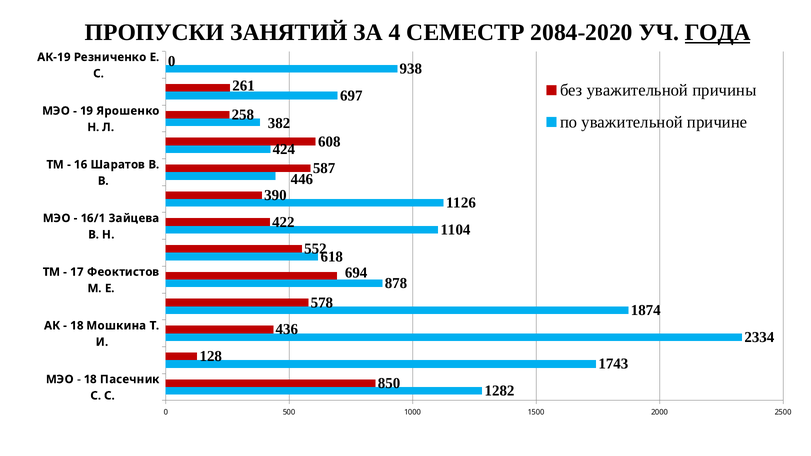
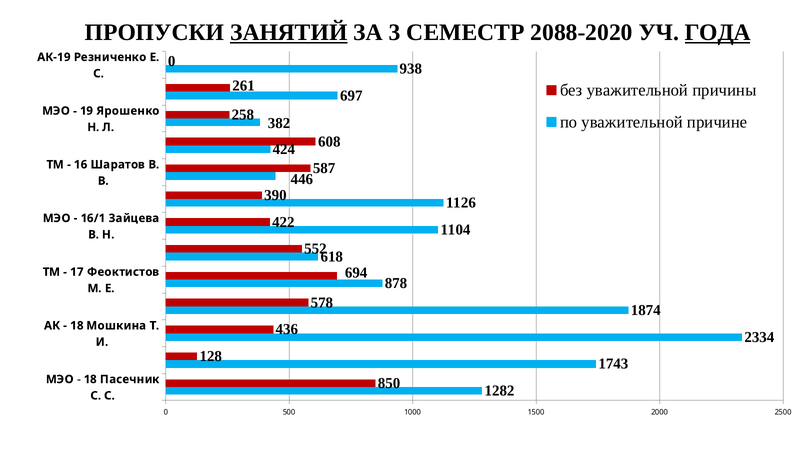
ЗАНЯТИЙ underline: none -> present
4: 4 -> 3
2084-2020: 2084-2020 -> 2088-2020
